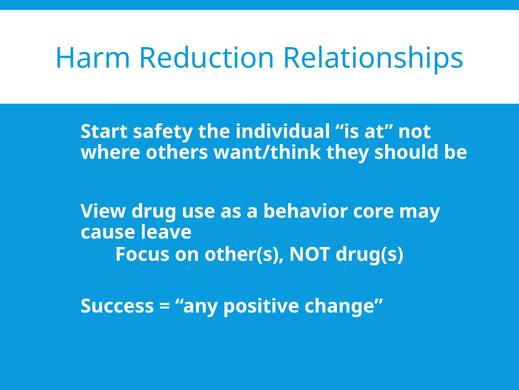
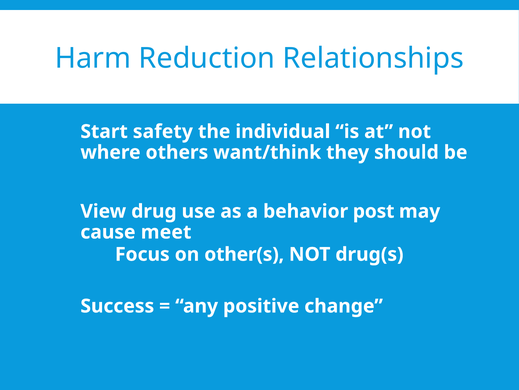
core: core -> post
leave: leave -> meet
